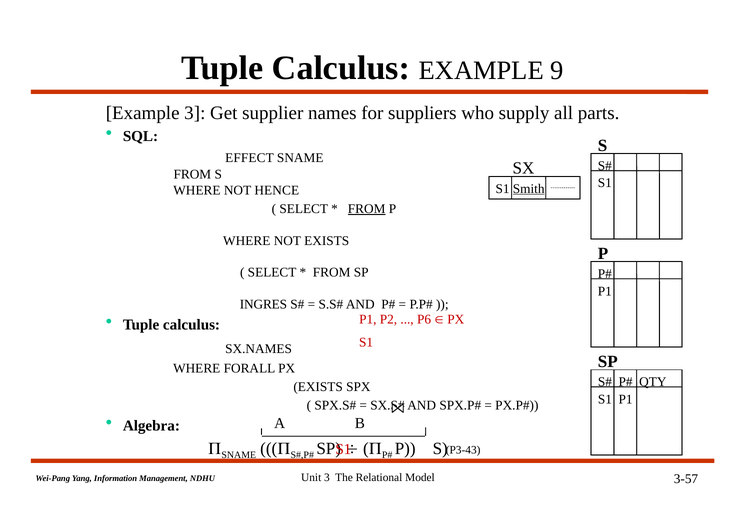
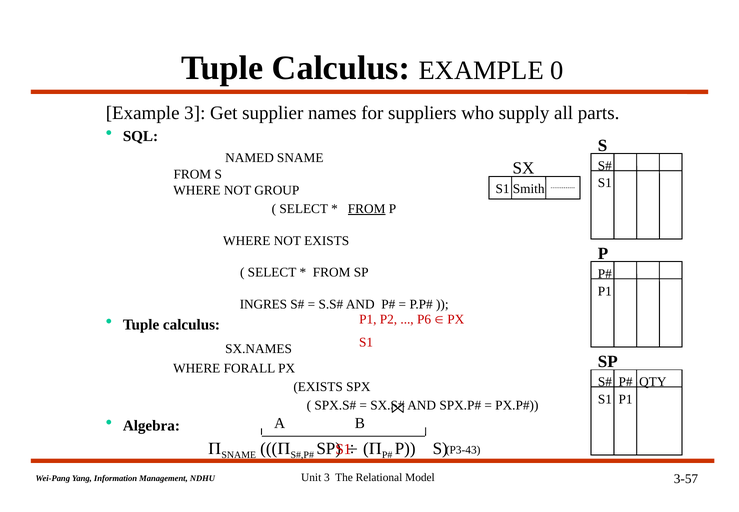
9: 9 -> 0
EFFECT: EFFECT -> NAMED
Smith underline: present -> none
HENCE: HENCE -> GROUP
